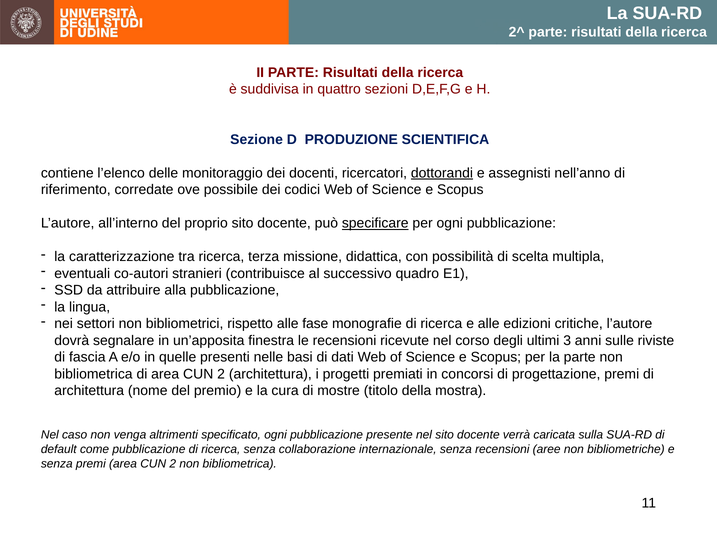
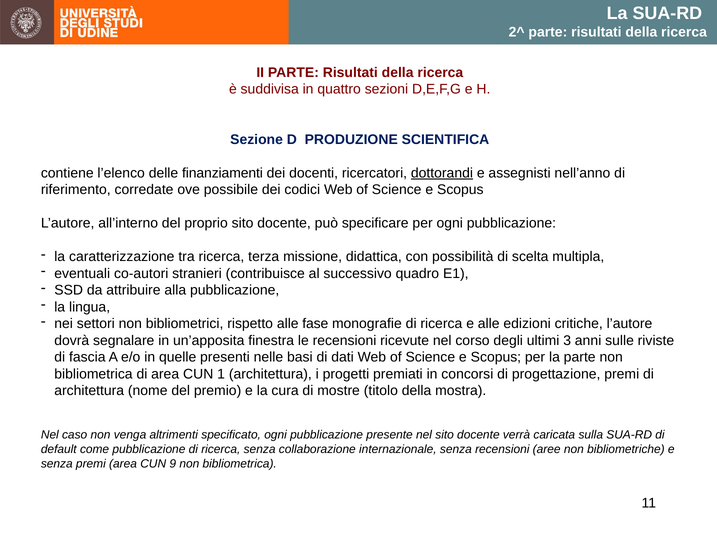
monitoraggio: monitoraggio -> finanziamenti
specificare underline: present -> none
di area CUN 2: 2 -> 1
premi area CUN 2: 2 -> 9
